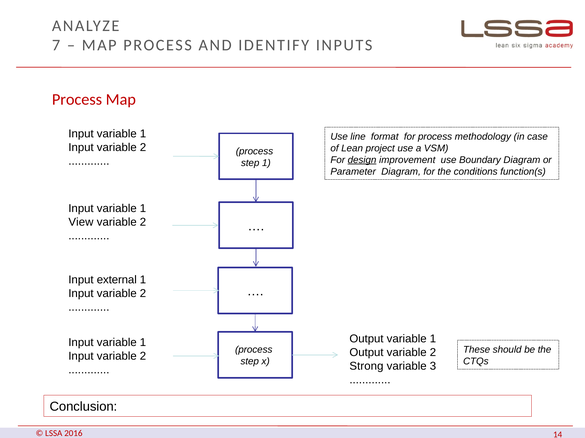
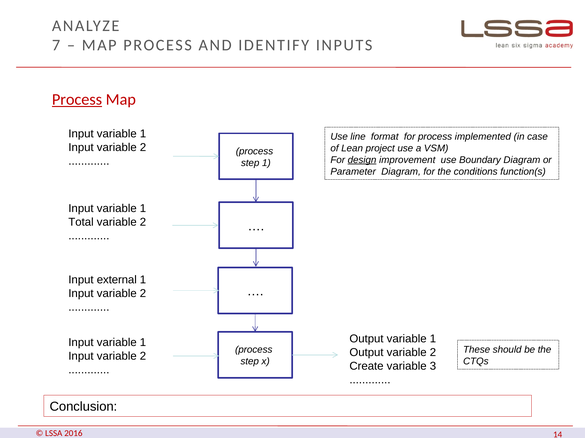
Process at (77, 100) underline: none -> present
methodology: methodology -> implemented
View: View -> Total
Strong: Strong -> Create
